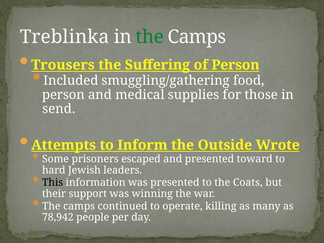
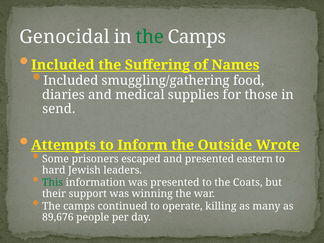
Treblinka: Treblinka -> Genocidal
Trousers at (63, 65): Trousers -> Included
of Person: Person -> Names
person at (63, 95): person -> diaries
toward: toward -> eastern
This colour: black -> green
78,942: 78,942 -> 89,676
